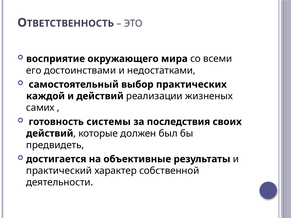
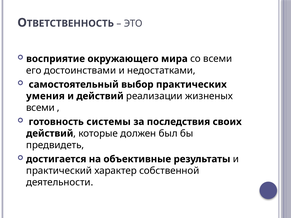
каждой: каждой -> умения
самих at (40, 108): самих -> всеми
